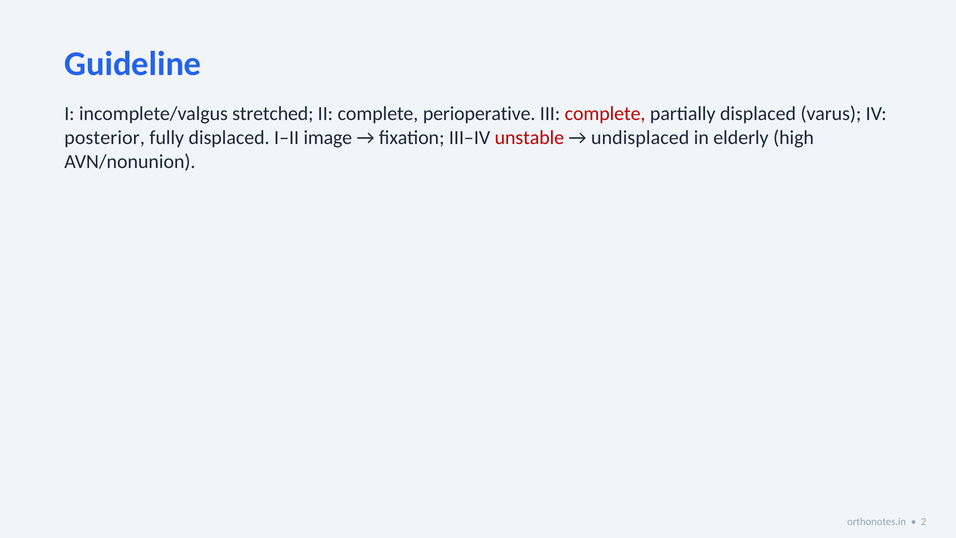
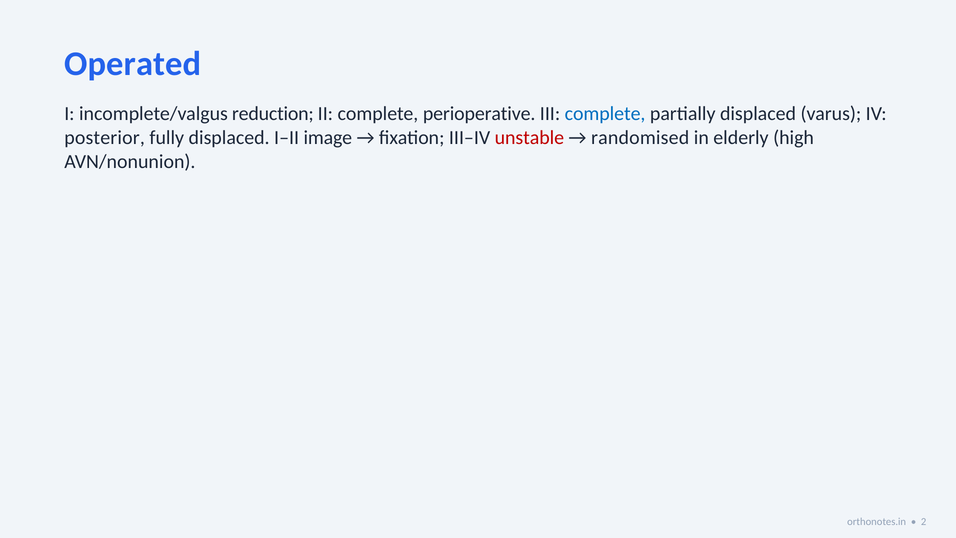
Guideline: Guideline -> Operated
stretched: stretched -> reduction
complete at (605, 114) colour: red -> blue
undisplaced: undisplaced -> randomised
